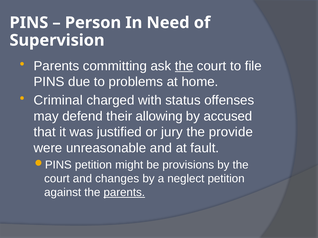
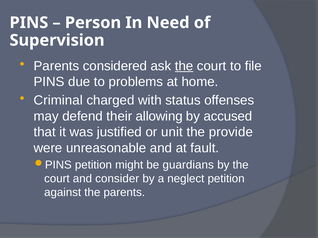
committing: committing -> considered
jury: jury -> unit
provisions: provisions -> guardians
changes: changes -> consider
parents at (124, 193) underline: present -> none
